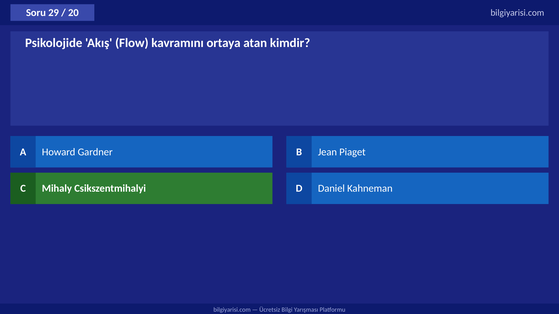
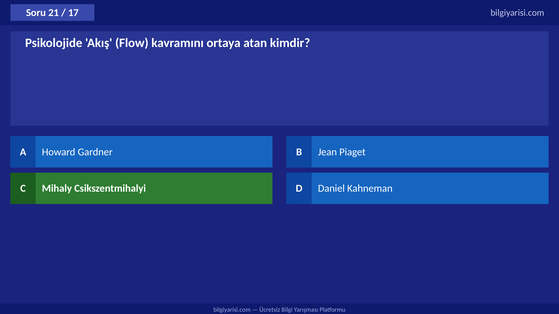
29: 29 -> 21
20: 20 -> 17
